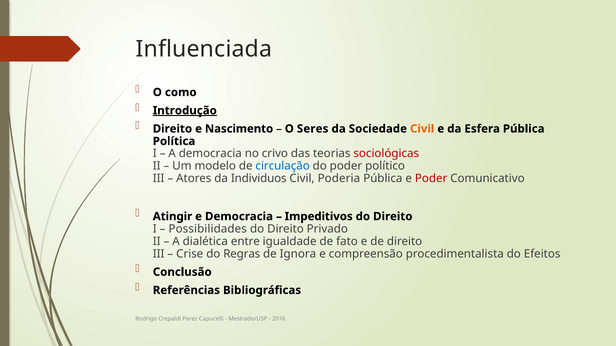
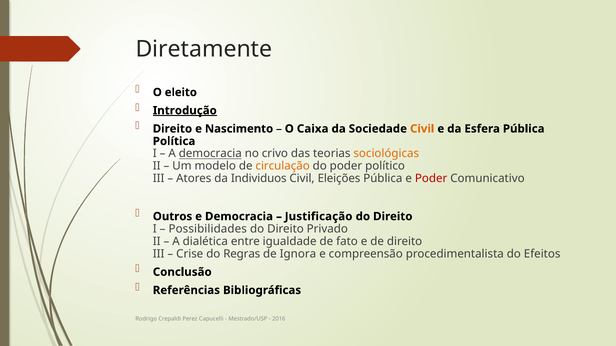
Influenciada: Influenciada -> Diretamente
como: como -> eleito
Seres: Seres -> Caixa
democracia at (210, 154) underline: none -> present
sociológicas colour: red -> orange
circulação colour: blue -> orange
Poderia: Poderia -> Eleições
Atingir: Atingir -> Outros
Impeditivos: Impeditivos -> Justificação
